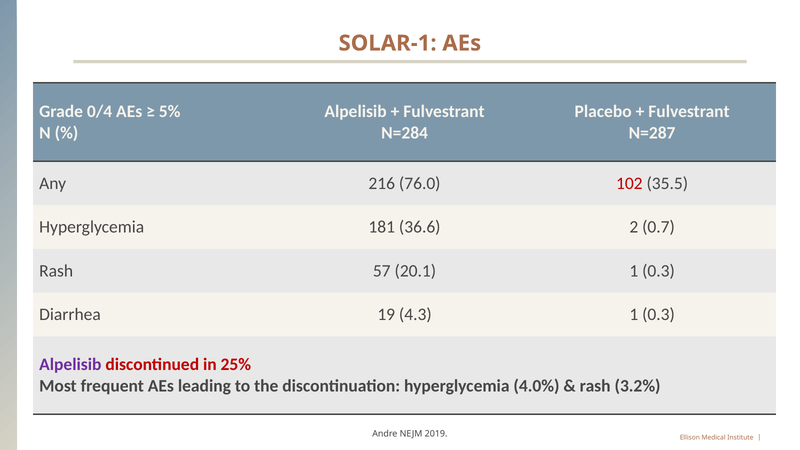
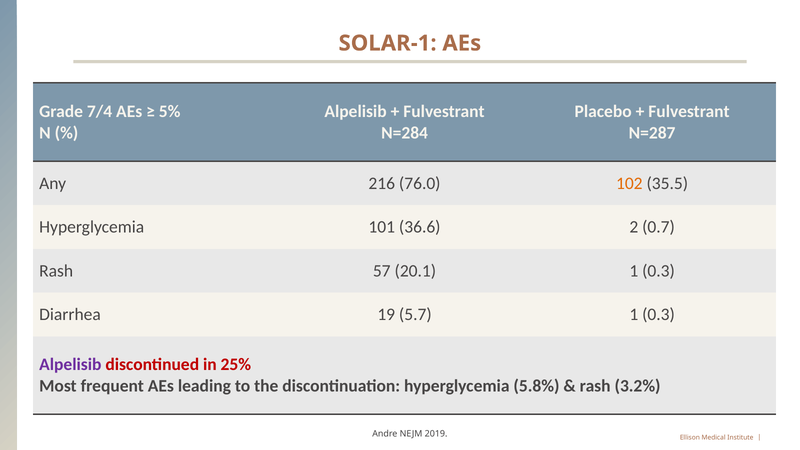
0/4: 0/4 -> 7/4
102 colour: red -> orange
181: 181 -> 101
4.3: 4.3 -> 5.7
4.0%: 4.0% -> 5.8%
